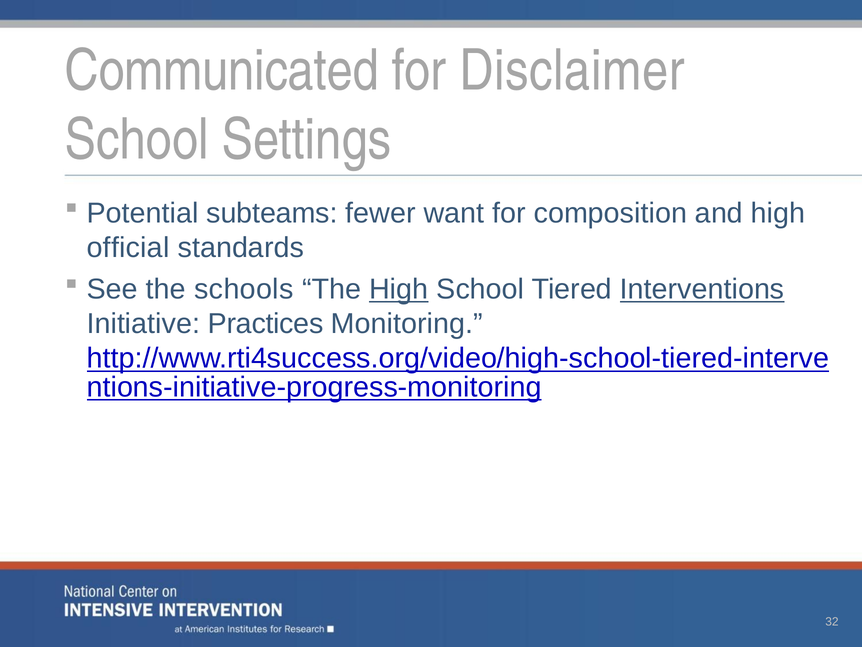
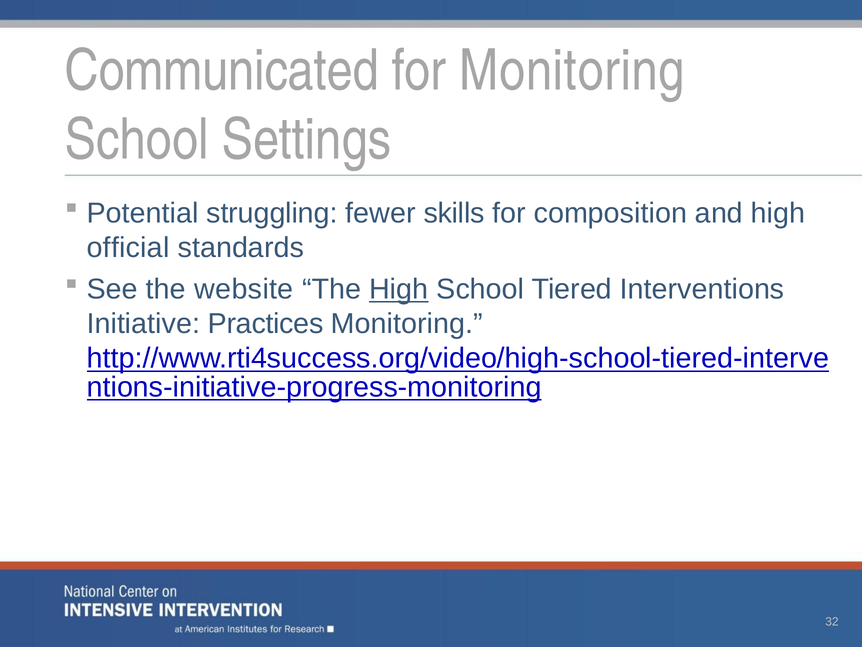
for Disclaimer: Disclaimer -> Monitoring
subteams: subteams -> struggling
want: want -> skills
schools: schools -> website
Interventions underline: present -> none
